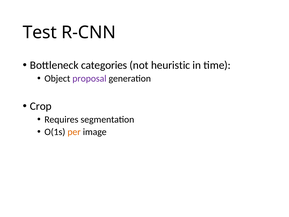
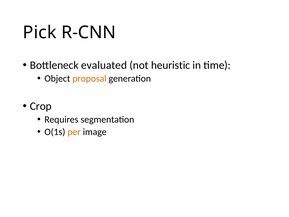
Test: Test -> Pick
categories: categories -> evaluated
proposal colour: purple -> orange
